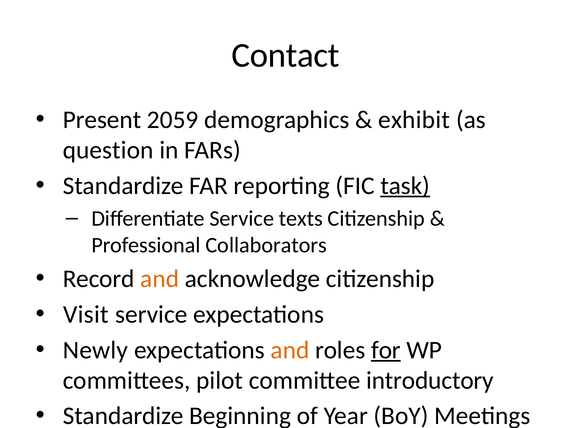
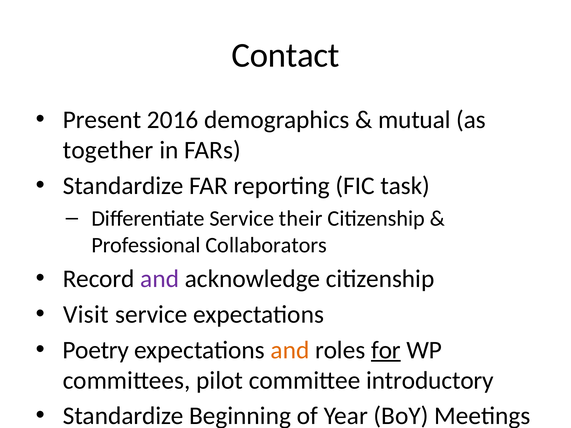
2059: 2059 -> 2016
exhibit: exhibit -> mutual
question: question -> together
task underline: present -> none
texts: texts -> their
and at (160, 279) colour: orange -> purple
Newly: Newly -> Poetry
